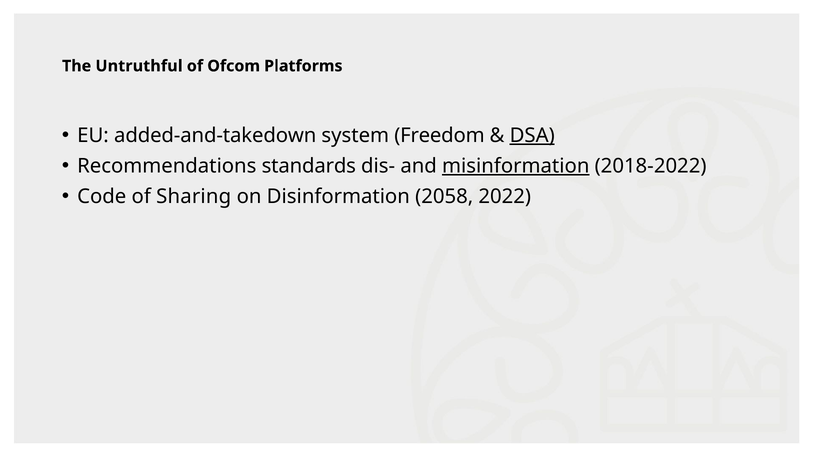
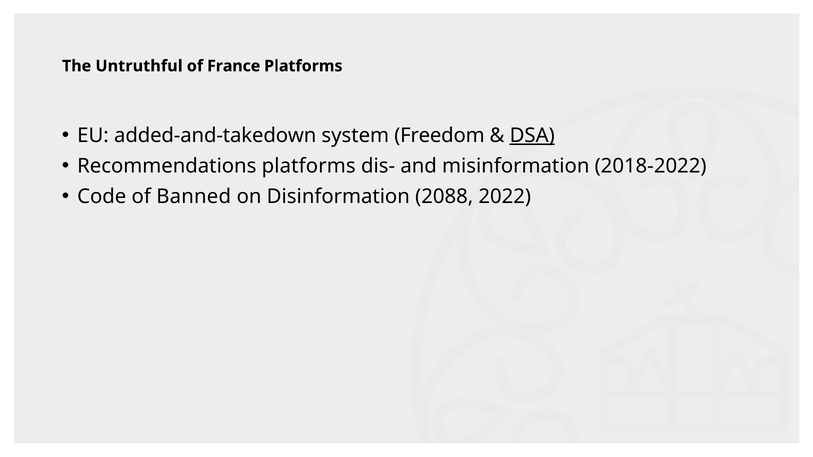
Ofcom: Ofcom -> France
Recommendations standards: standards -> platforms
misinformation underline: present -> none
Sharing: Sharing -> Banned
2058: 2058 -> 2088
